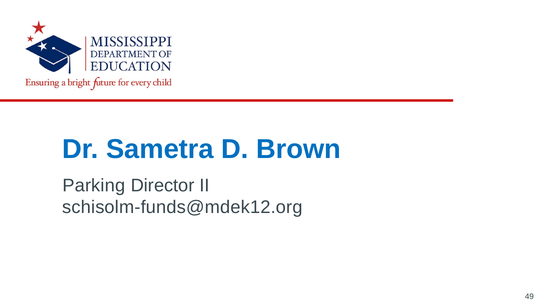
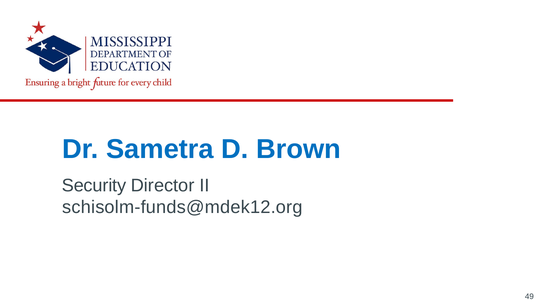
Parking: Parking -> Security
